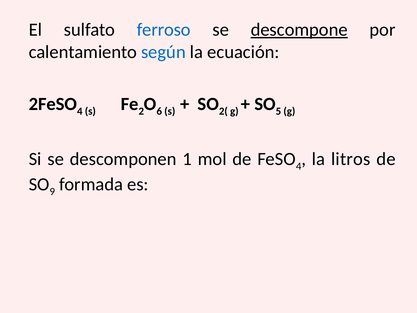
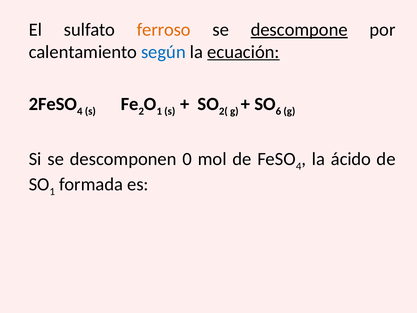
ferroso colour: blue -> orange
ecuación underline: none -> present
6 at (159, 111): 6 -> 1
5: 5 -> 6
1: 1 -> 0
litros: litros -> ácido
9 at (52, 191): 9 -> 1
